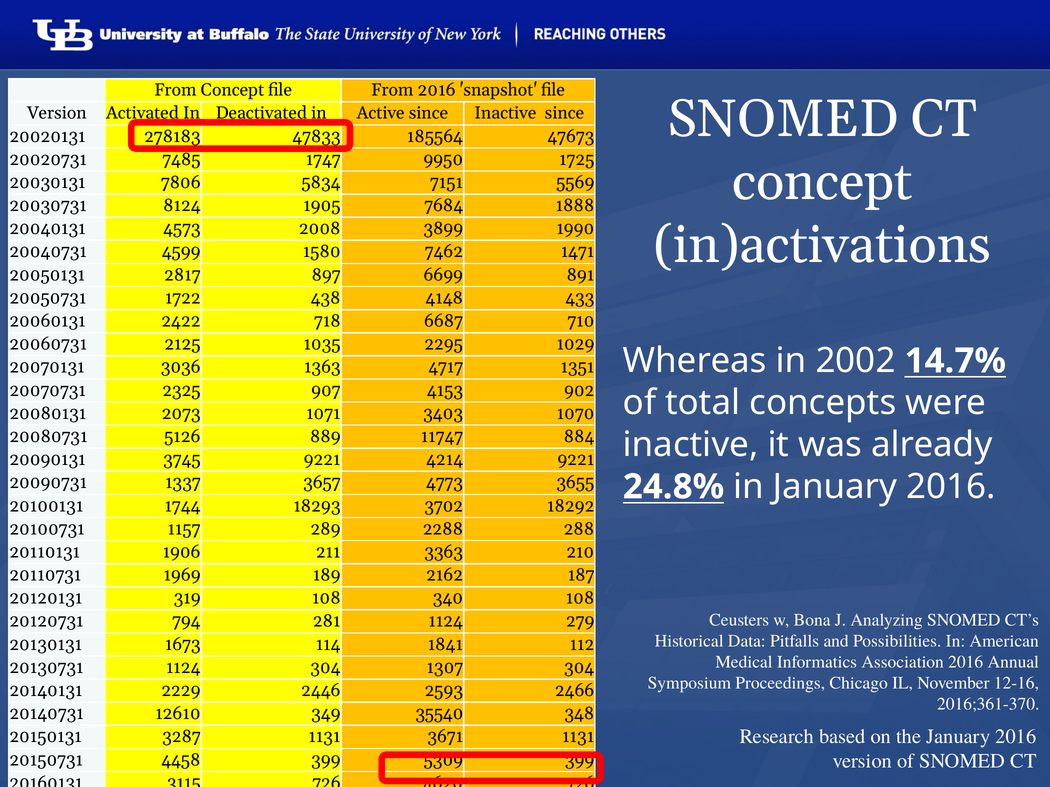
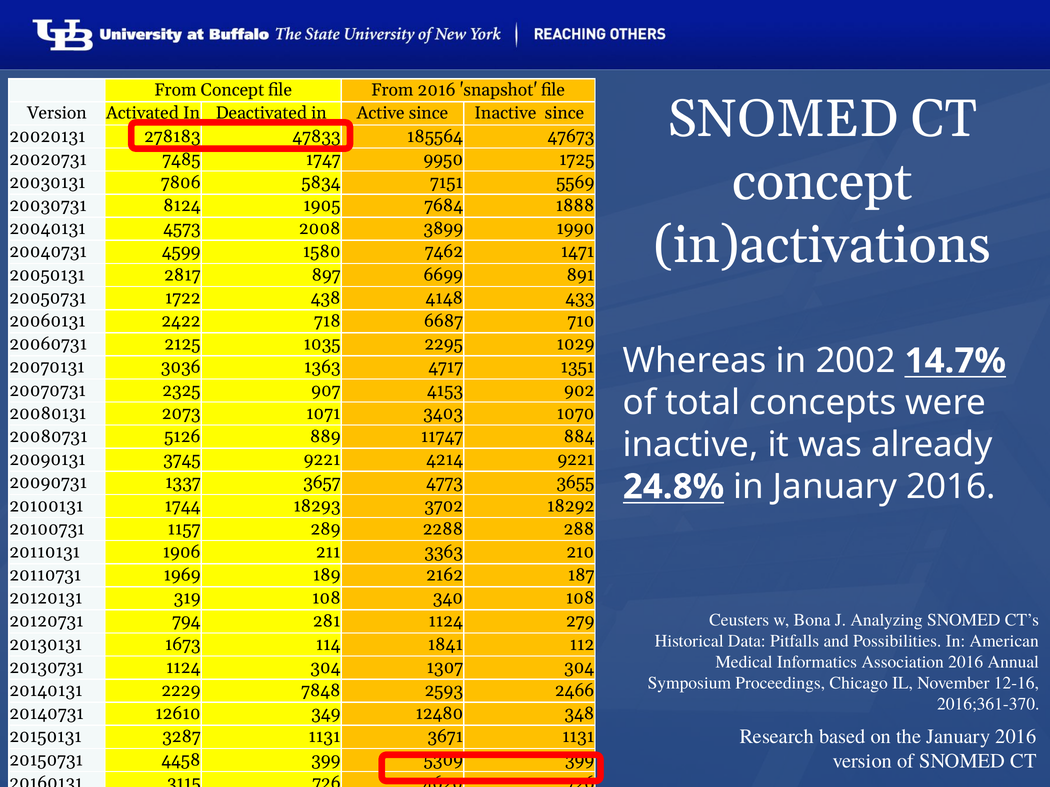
2446: 2446 -> 7848
35540: 35540 -> 12480
